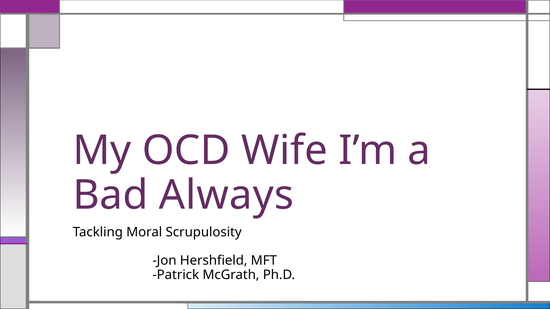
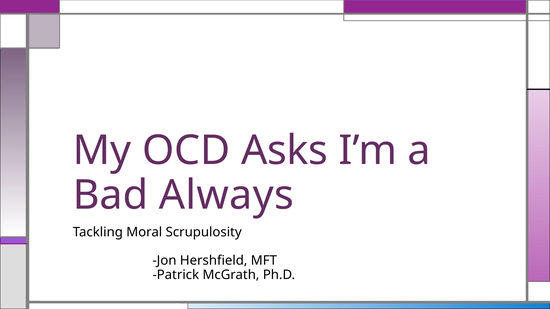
Wife: Wife -> Asks
